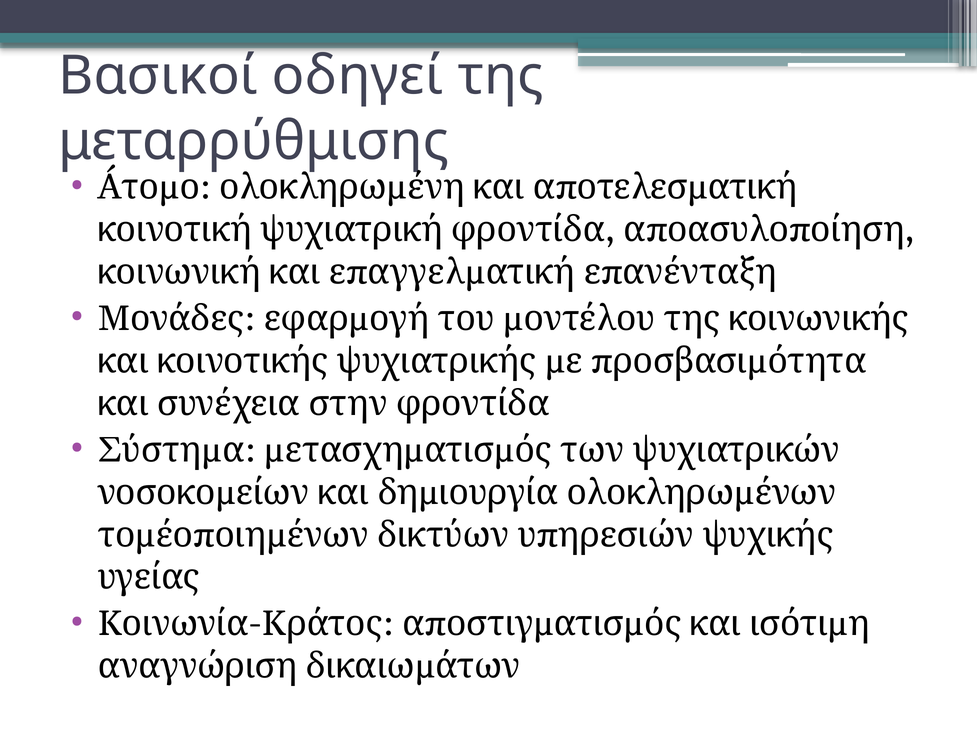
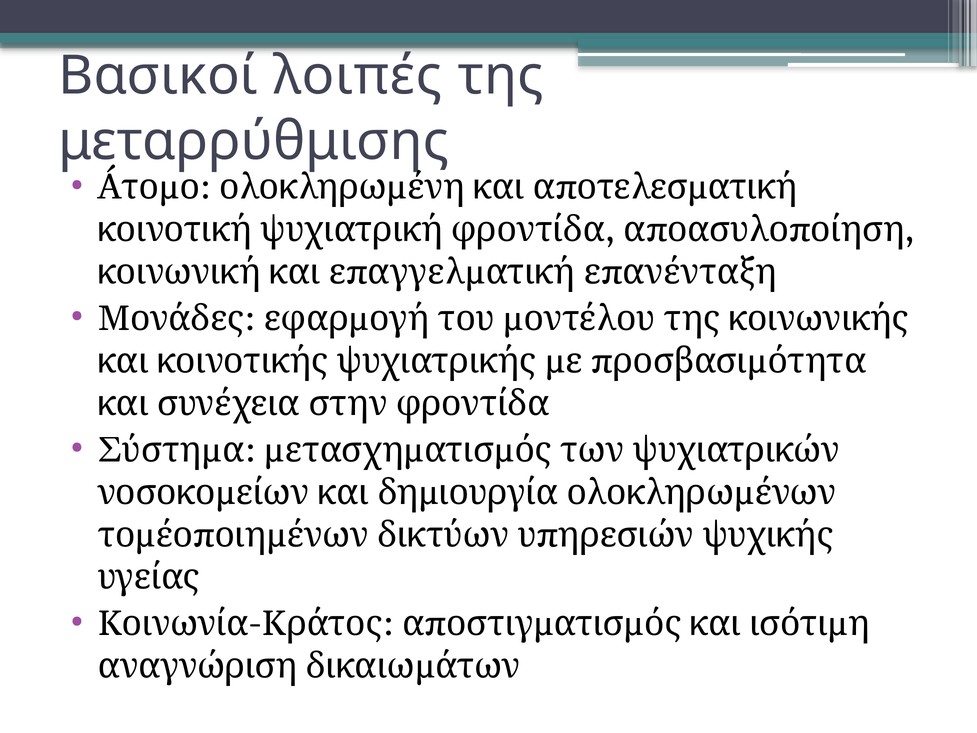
οδηγεί: οδηγεί -> λοιπές
